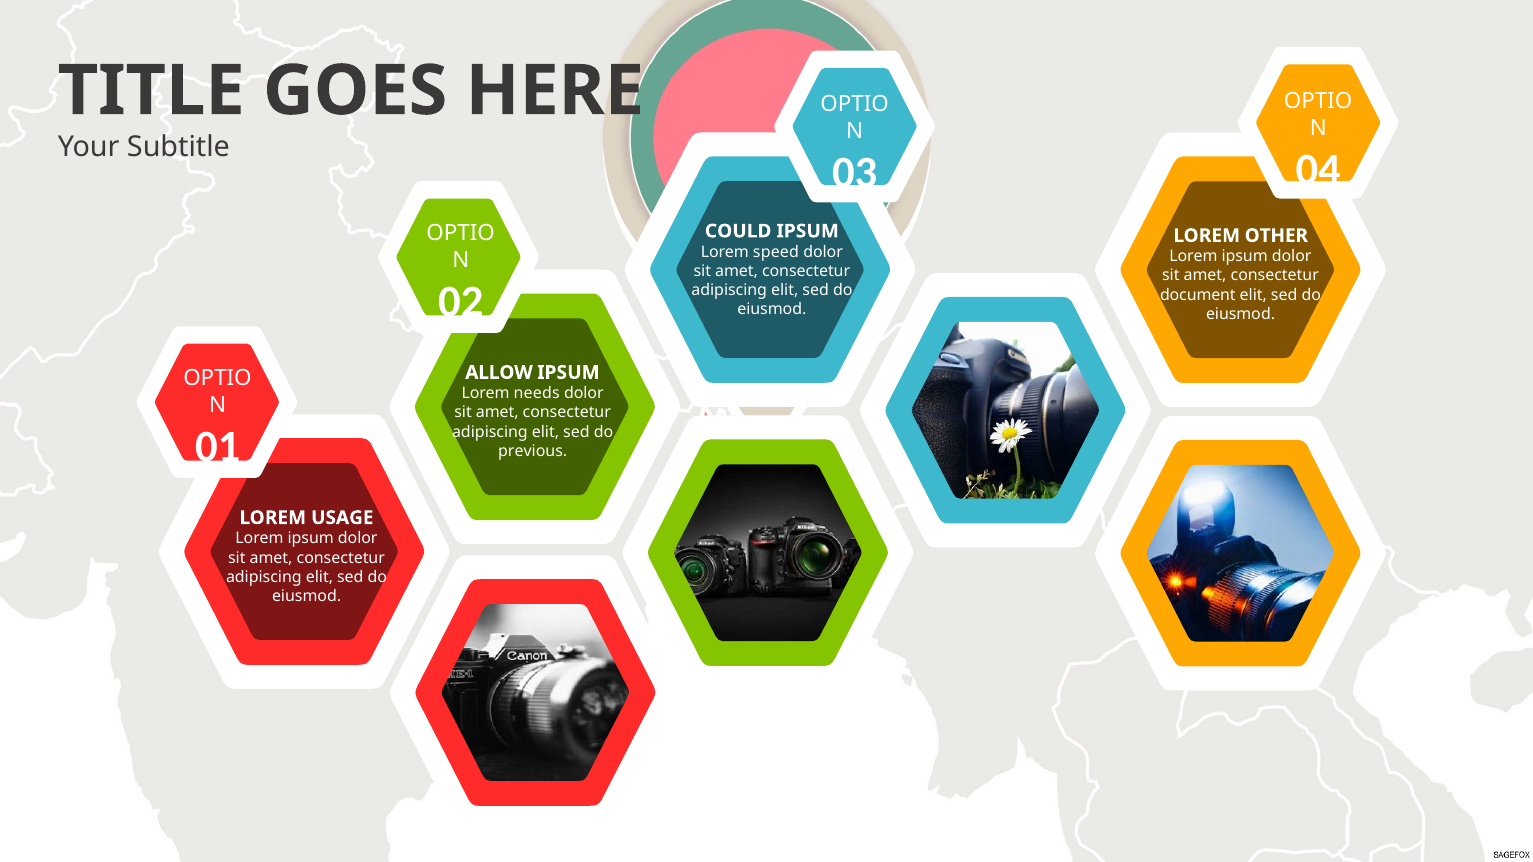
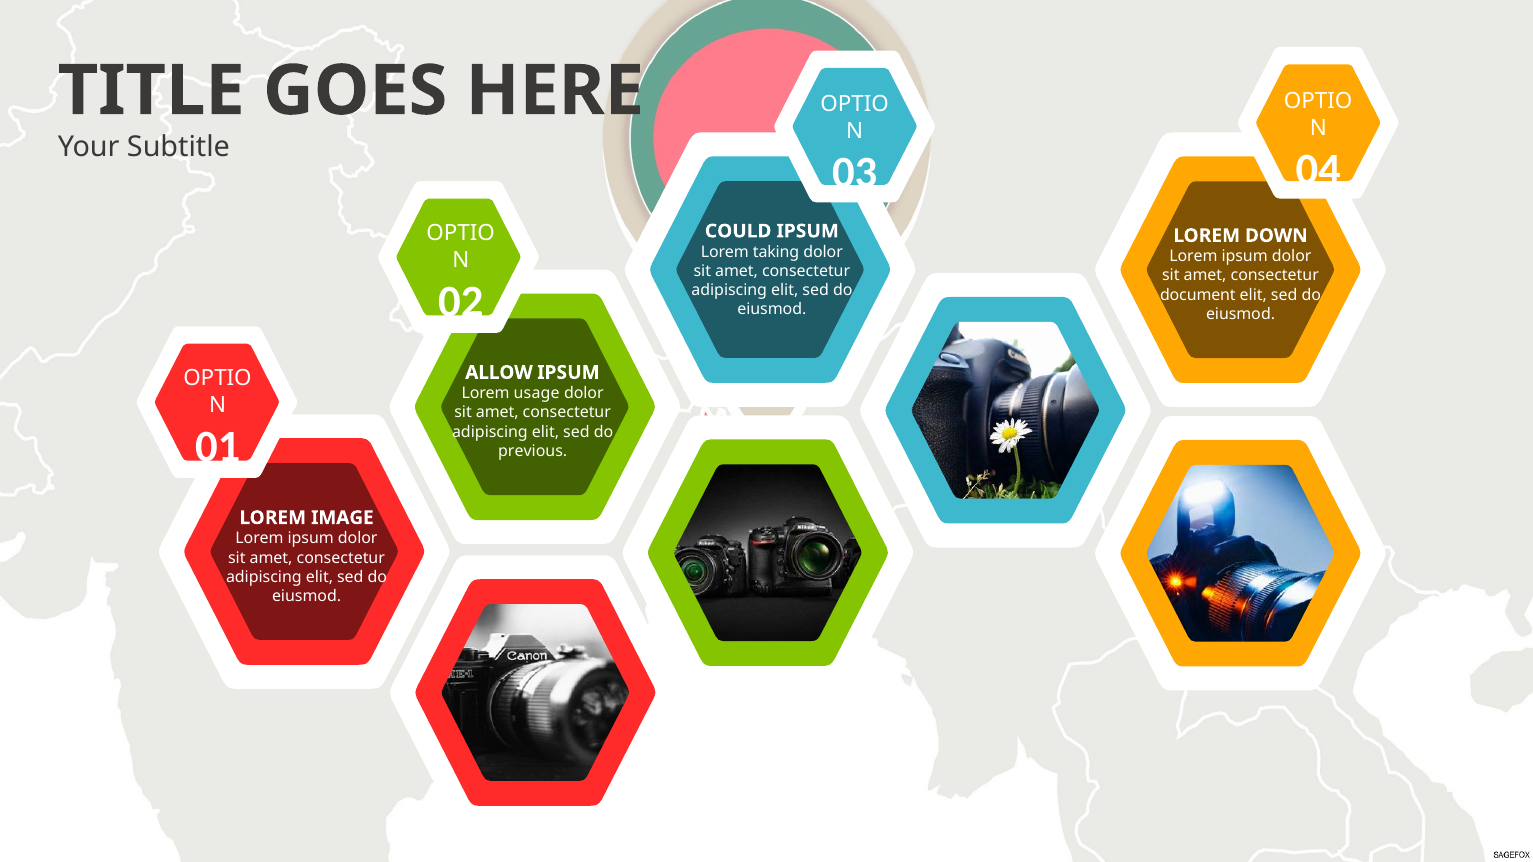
OTHER: OTHER -> DOWN
speed: speed -> taking
needs: needs -> usage
USAGE: USAGE -> IMAGE
